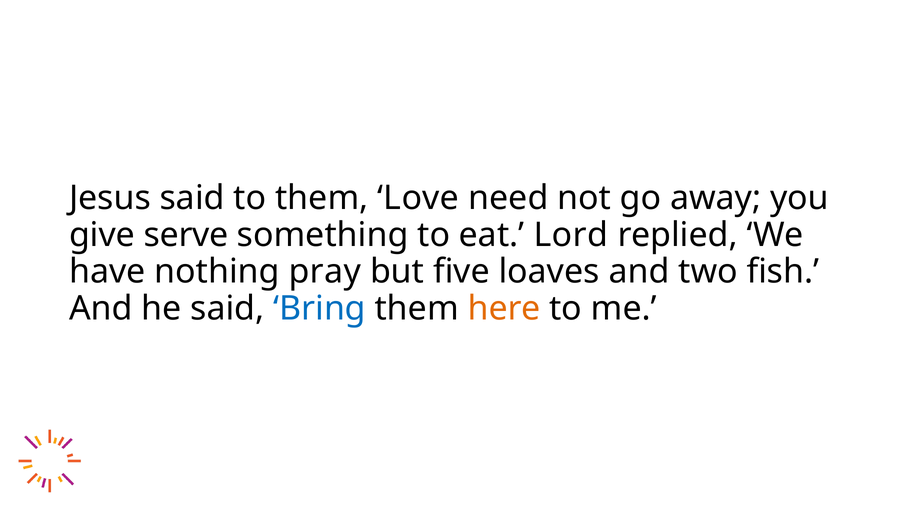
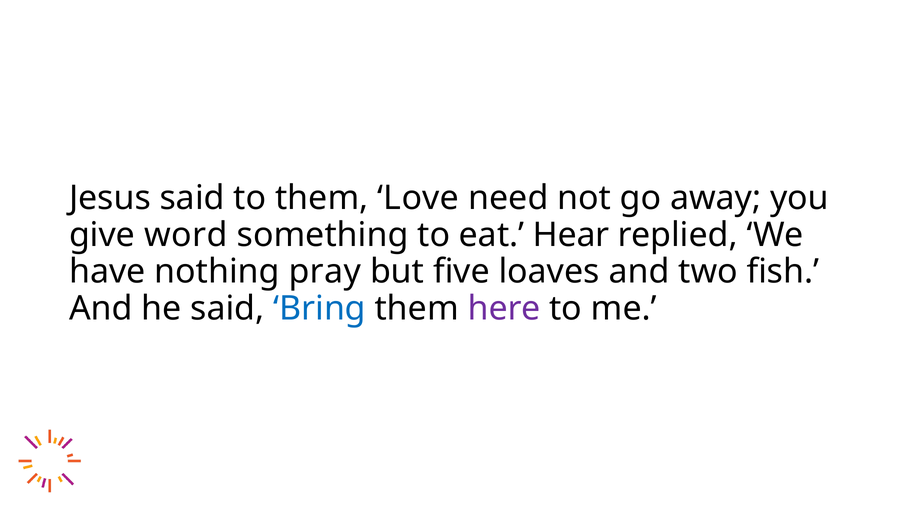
serve: serve -> word
Lord: Lord -> Hear
here colour: orange -> purple
